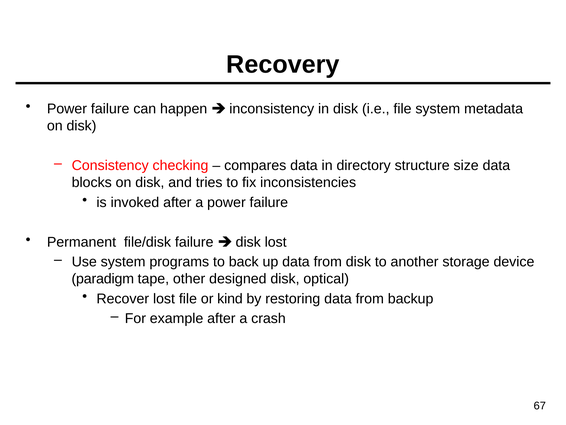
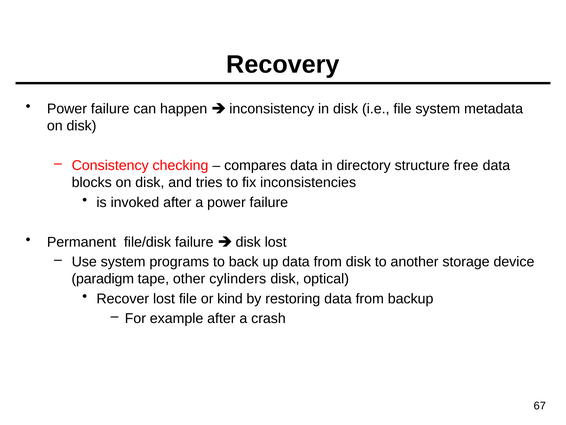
size: size -> free
designed: designed -> cylinders
